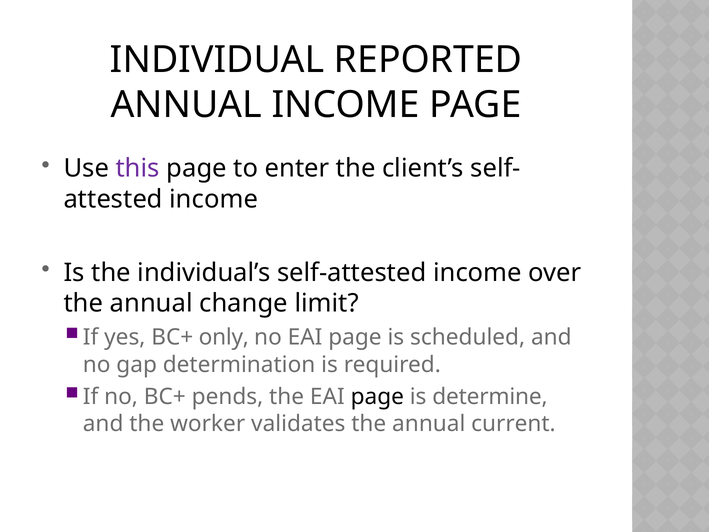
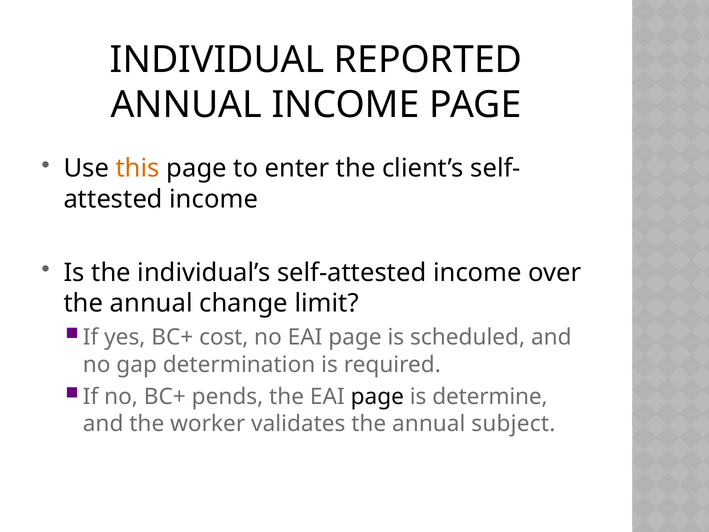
this colour: purple -> orange
only: only -> cost
current: current -> subject
